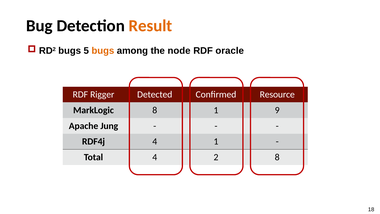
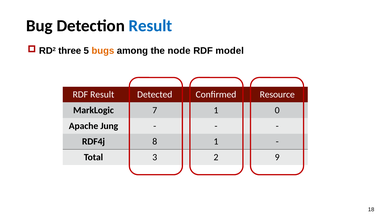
Result at (150, 26) colour: orange -> blue
RD2 bugs: bugs -> three
oracle: oracle -> model
RDF Rigger: Rigger -> Result
MarkLogic 8: 8 -> 7
9: 9 -> 0
RDF4j 4: 4 -> 8
Total 4: 4 -> 3
2 8: 8 -> 9
